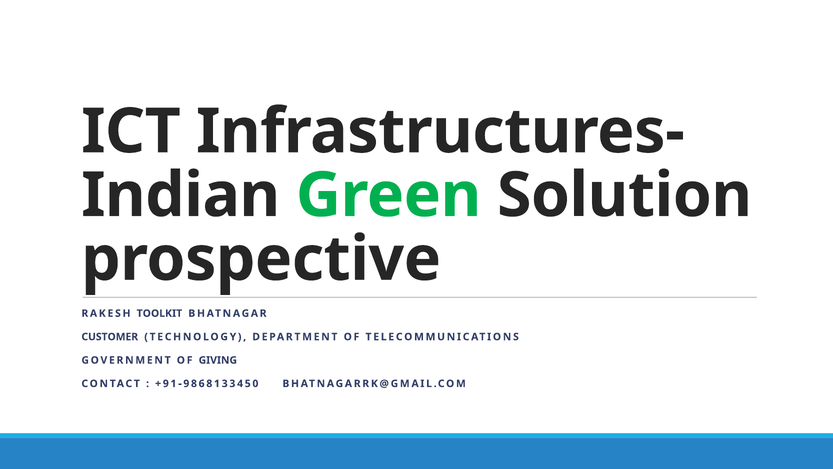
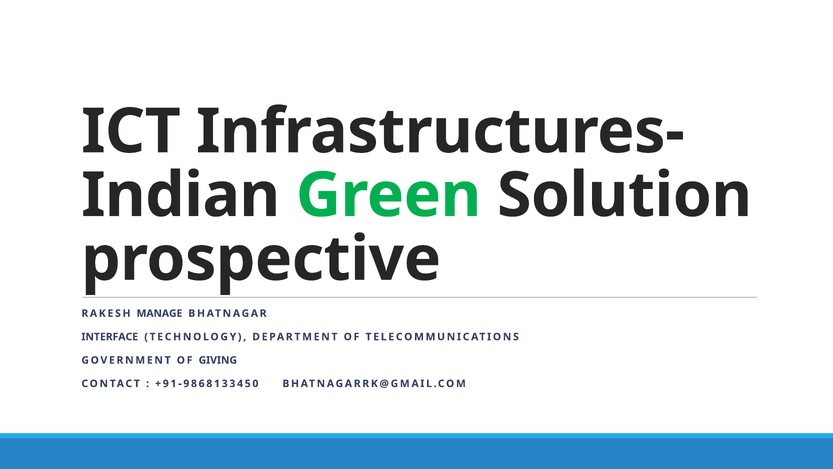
TOOLKIT: TOOLKIT -> MANAGE
CUSTOMER: CUSTOMER -> INTERFACE
